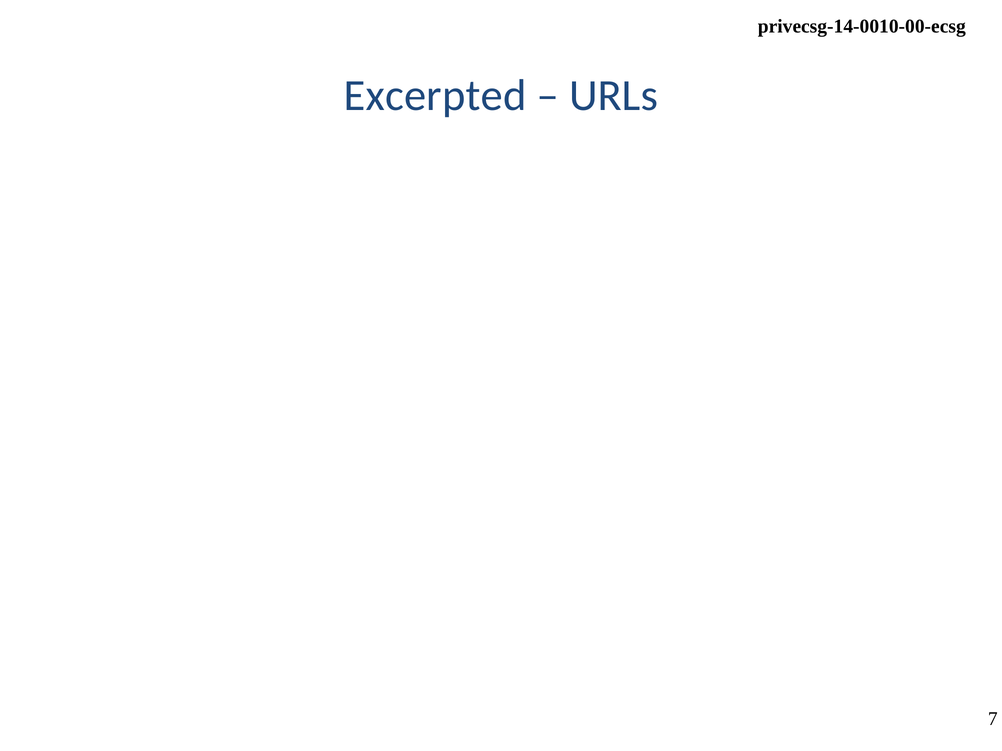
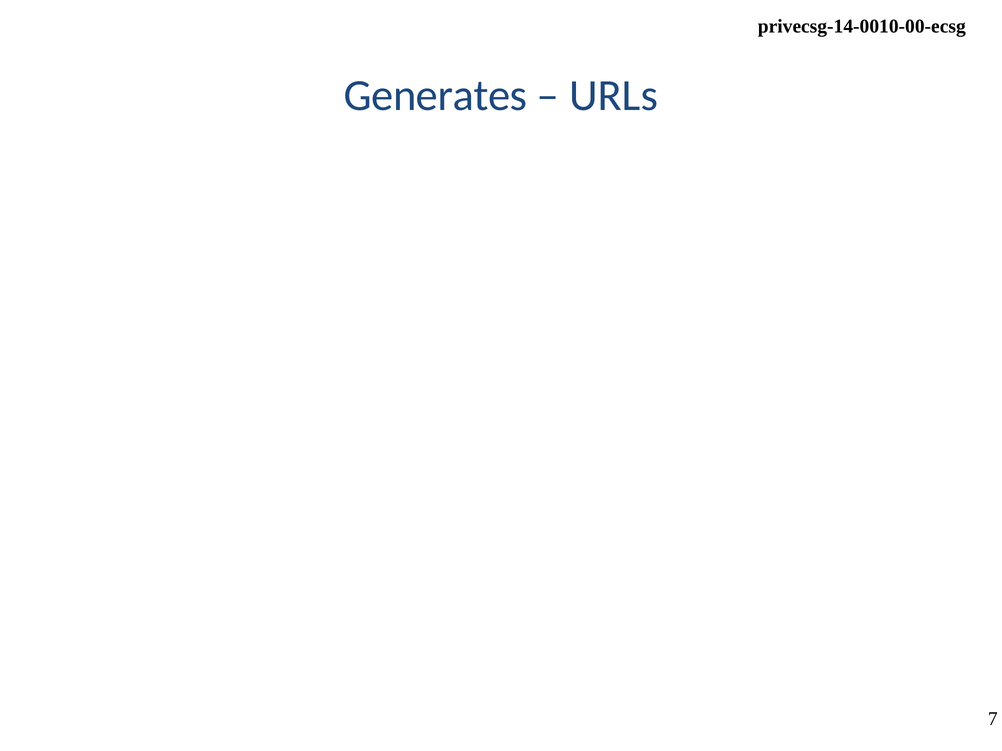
Excerpted: Excerpted -> Generates
